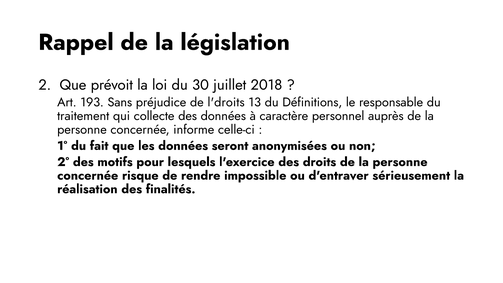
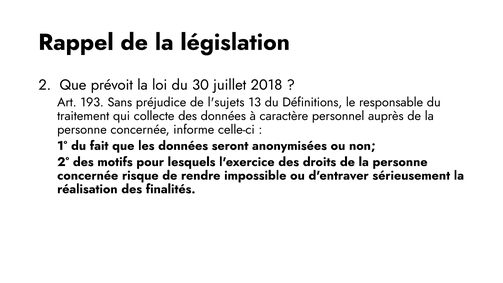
l'droits: l'droits -> l'sujets
